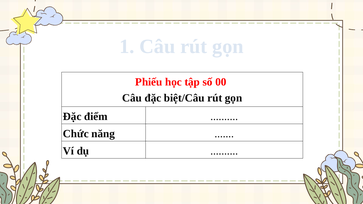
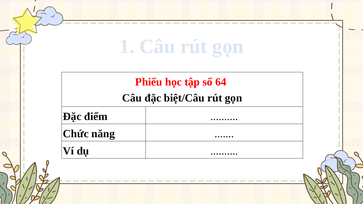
00: 00 -> 64
